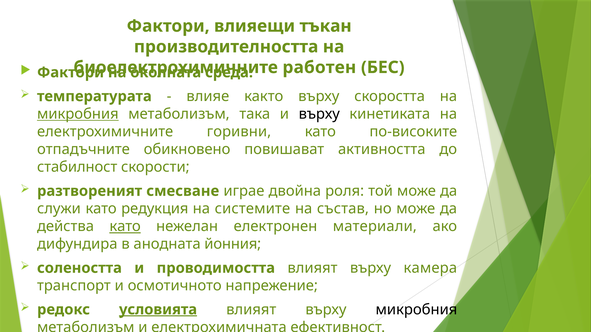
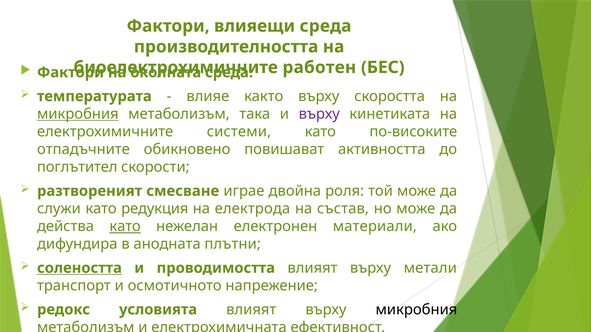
влияещи тъкан: тъкан -> среда
върху at (319, 114) colour: black -> purple
горивни: горивни -> системи
стабилност: стабилност -> поглътител
системите: системите -> електрода
йонния: йонния -> плътни
солеността underline: none -> present
камера: камера -> метали
условията underline: present -> none
